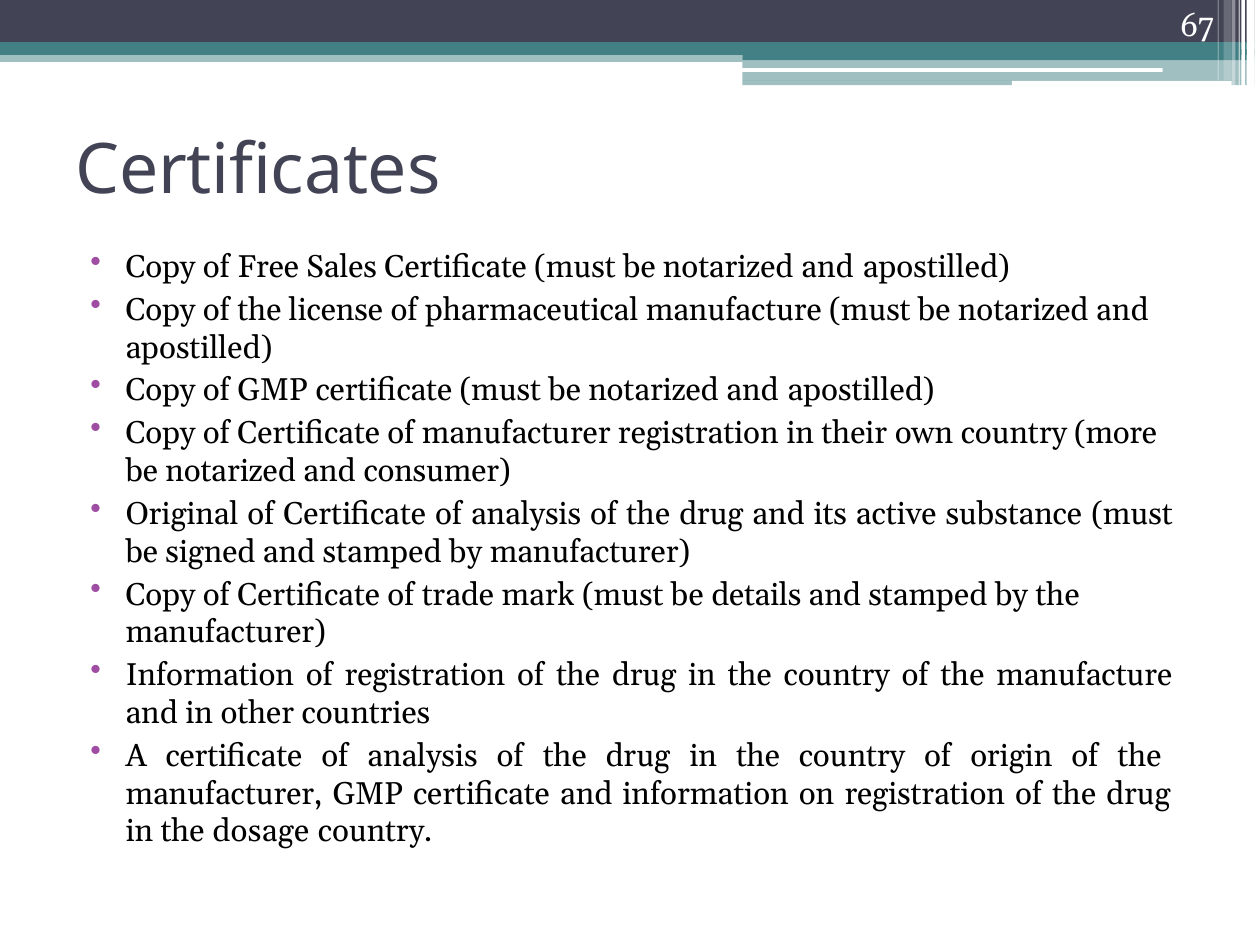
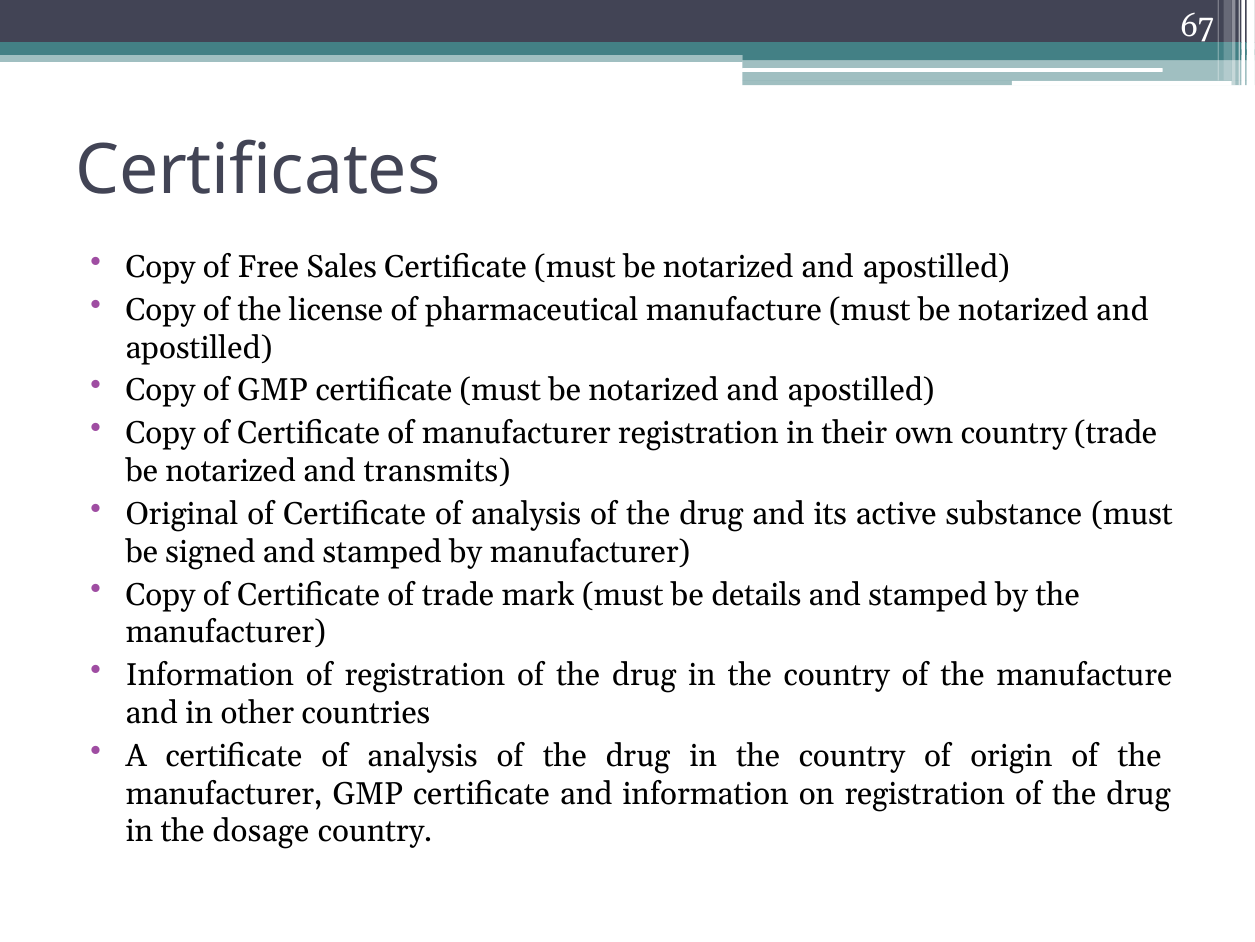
country more: more -> trade
consumer: consumer -> transmits
